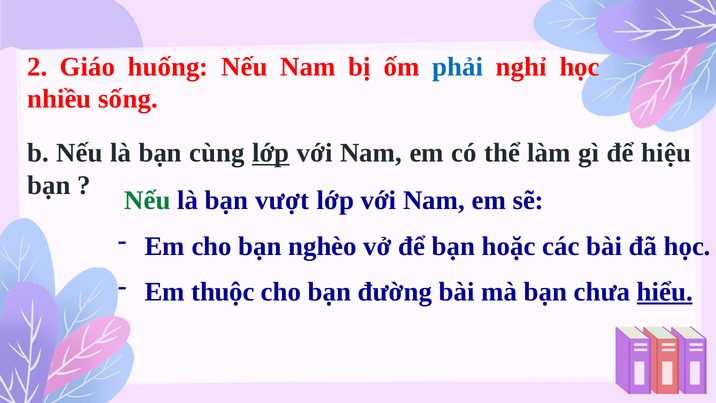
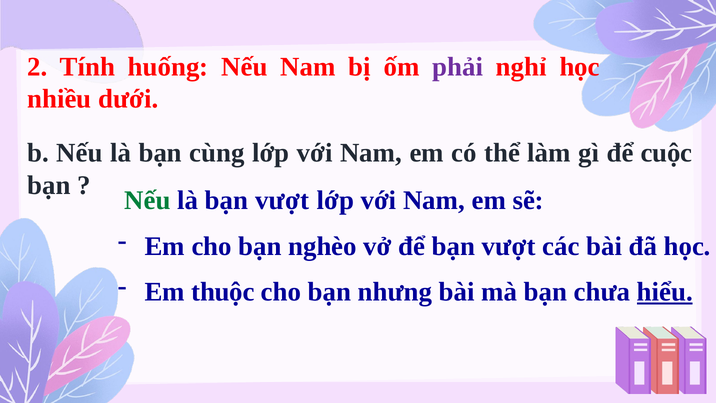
Giáo: Giáo -> Tính
phải colour: blue -> purple
sống: sống -> dưới
lớp at (271, 153) underline: present -> none
hiệu: hiệu -> cuộc
để bạn hoặc: hoặc -> vượt
đường: đường -> nhưng
